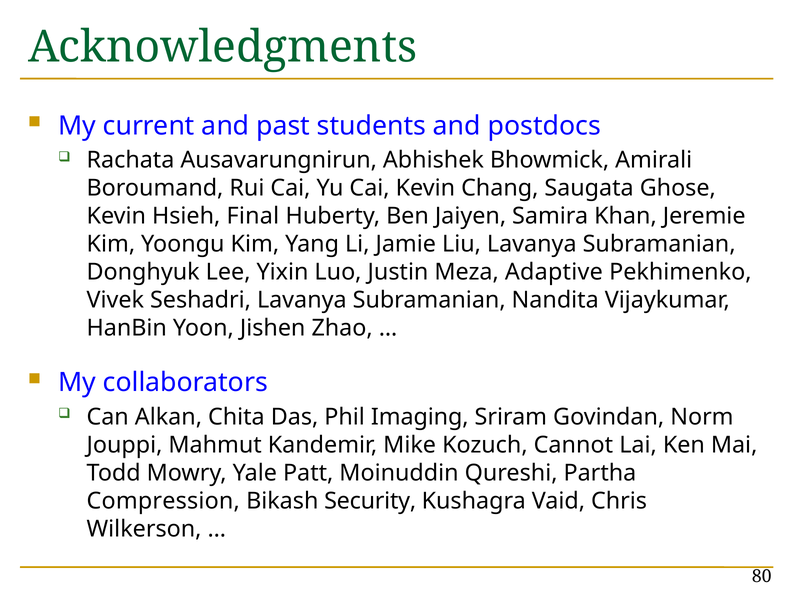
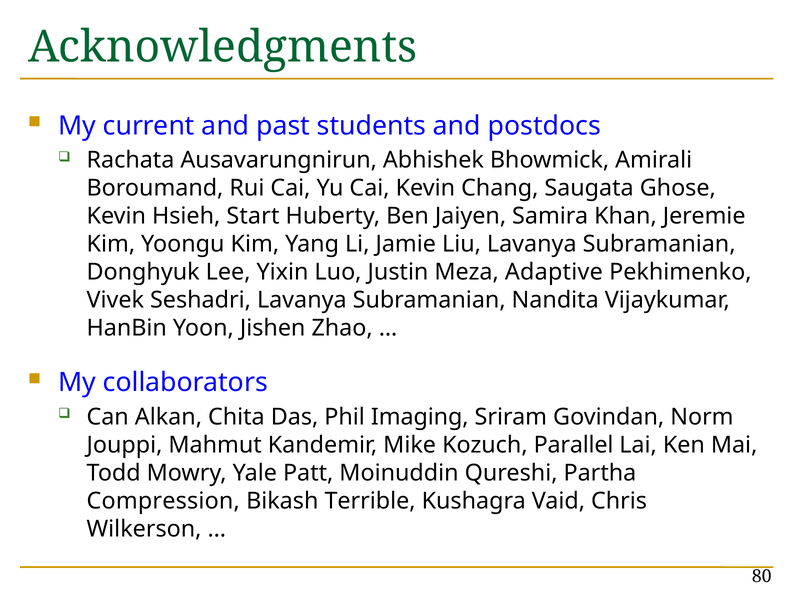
Final: Final -> Start
Cannot: Cannot -> Parallel
Security: Security -> Terrible
